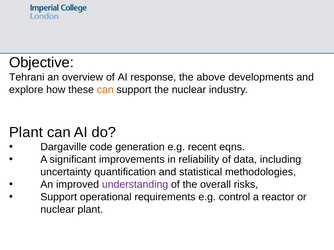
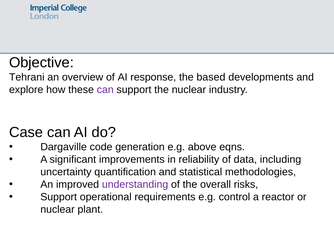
above: above -> based
can at (105, 90) colour: orange -> purple
Plant at (26, 132): Plant -> Case
recent: recent -> above
